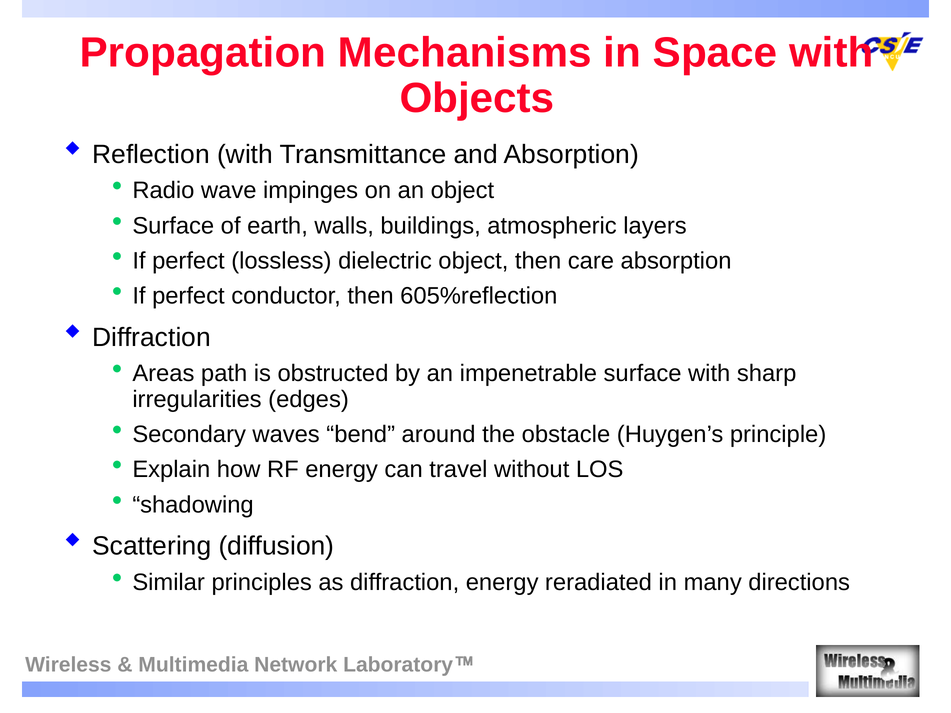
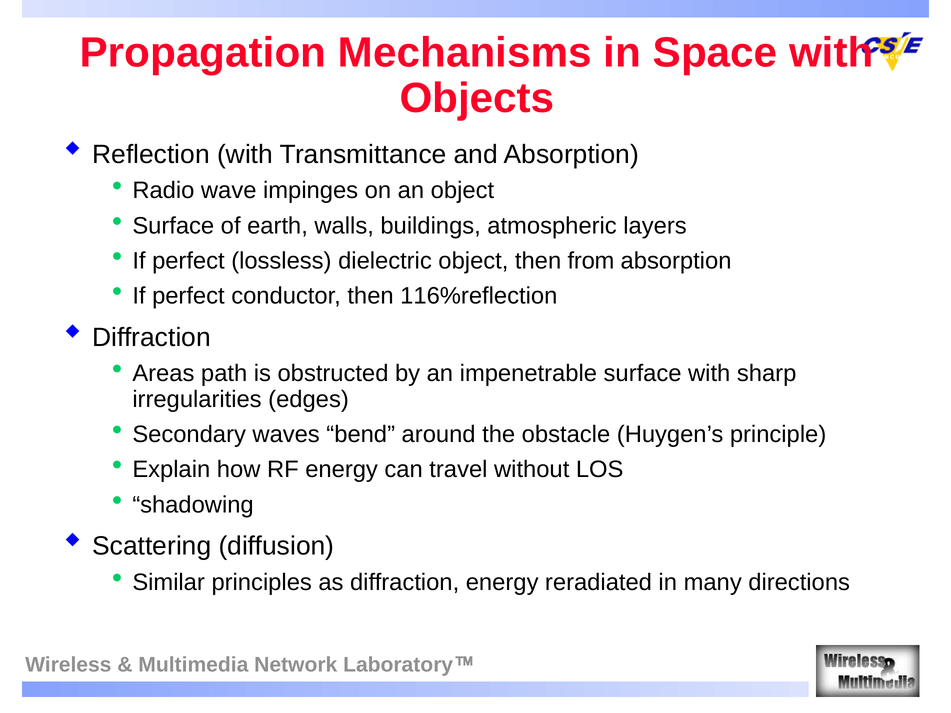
care: care -> from
605%reflection: 605%reflection -> 116%reflection
